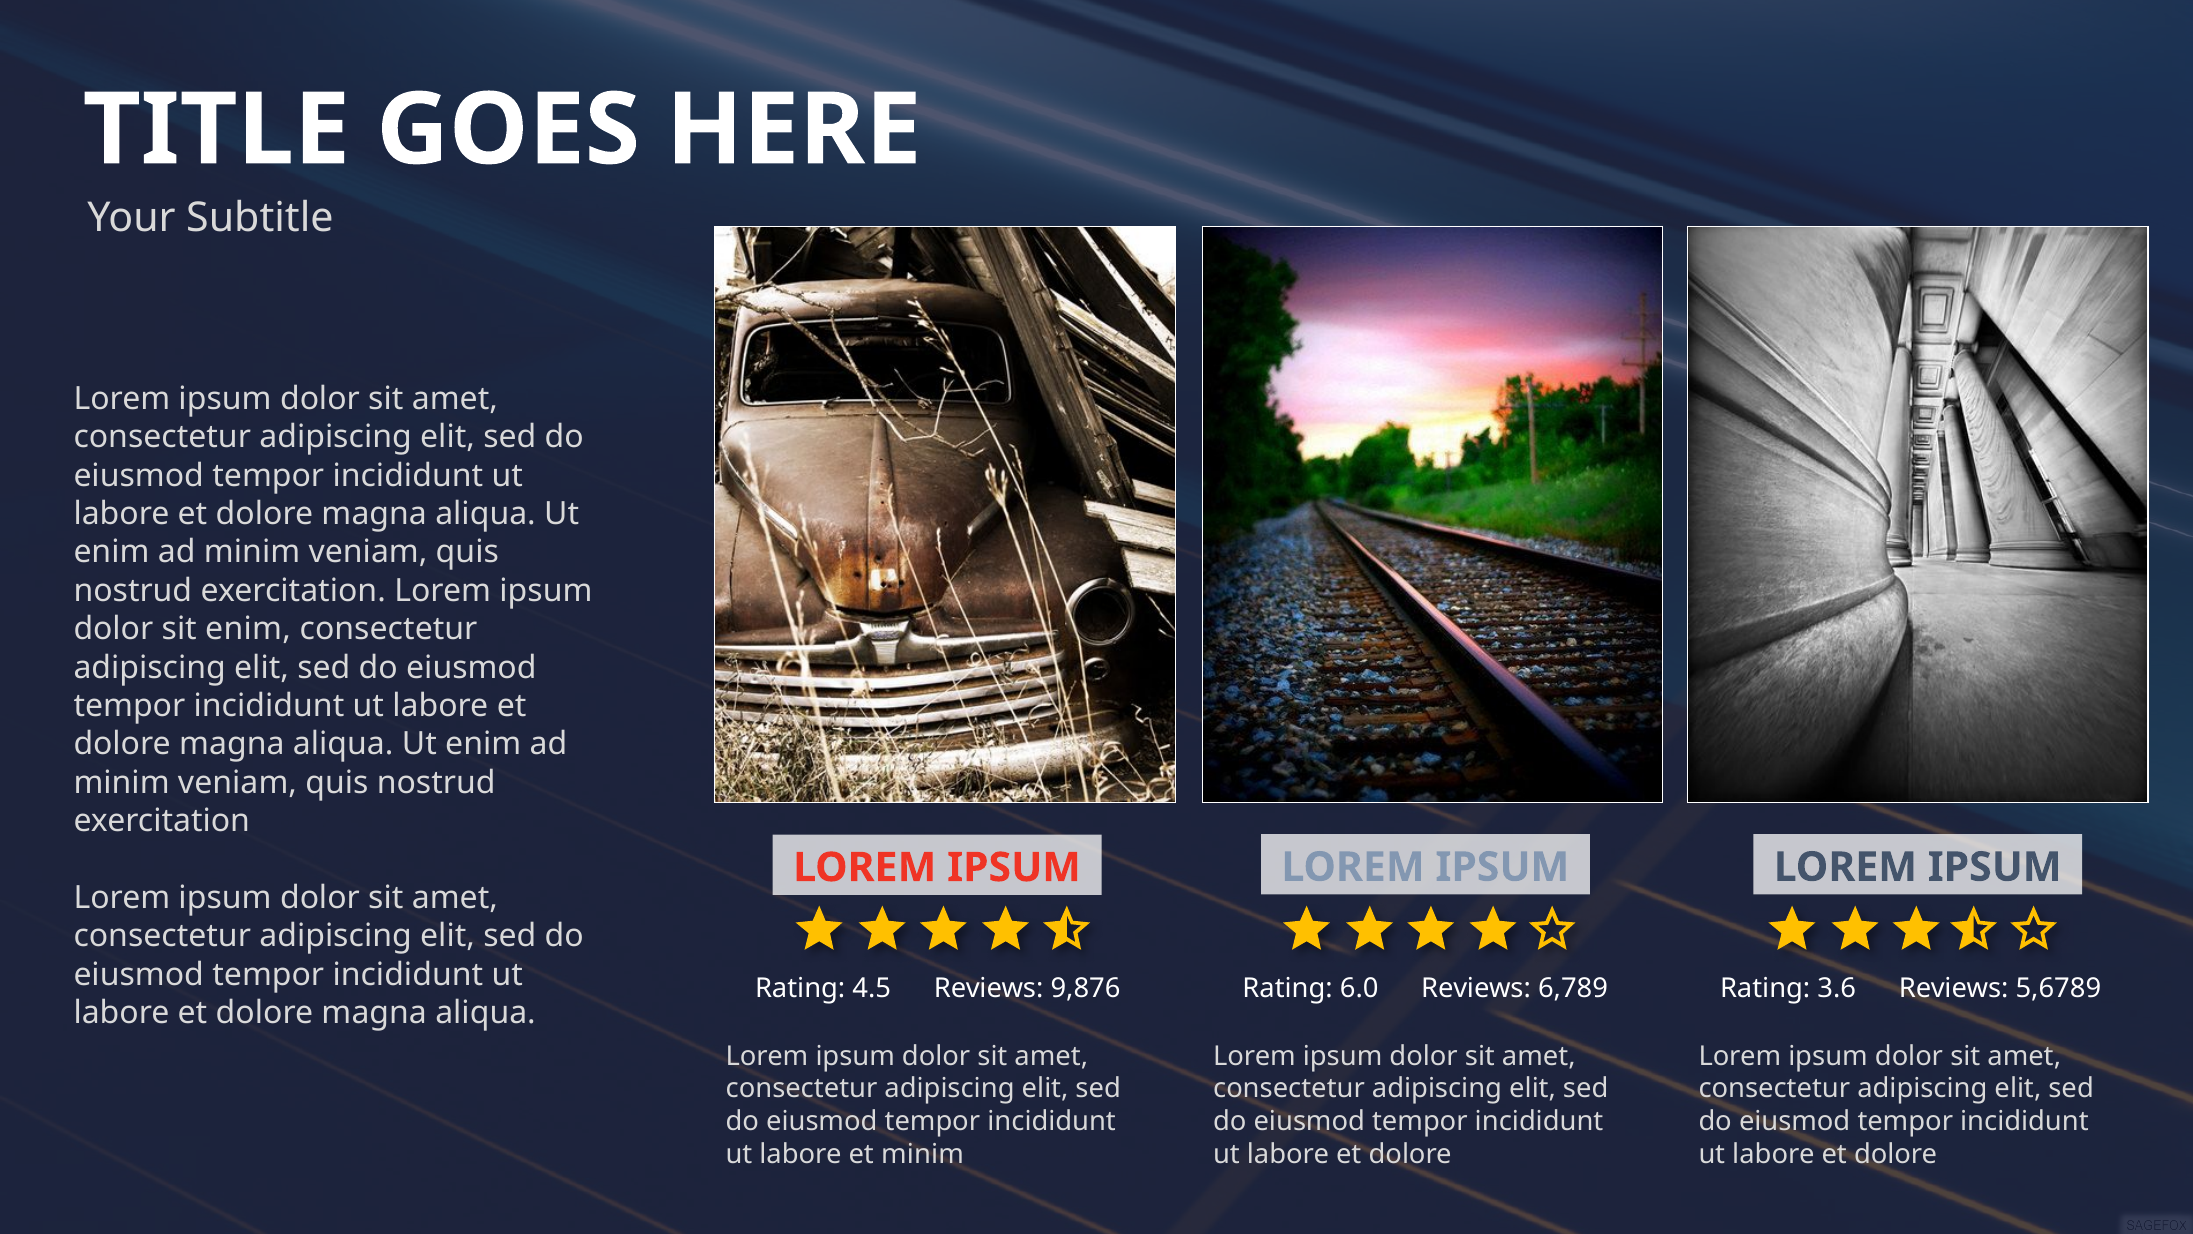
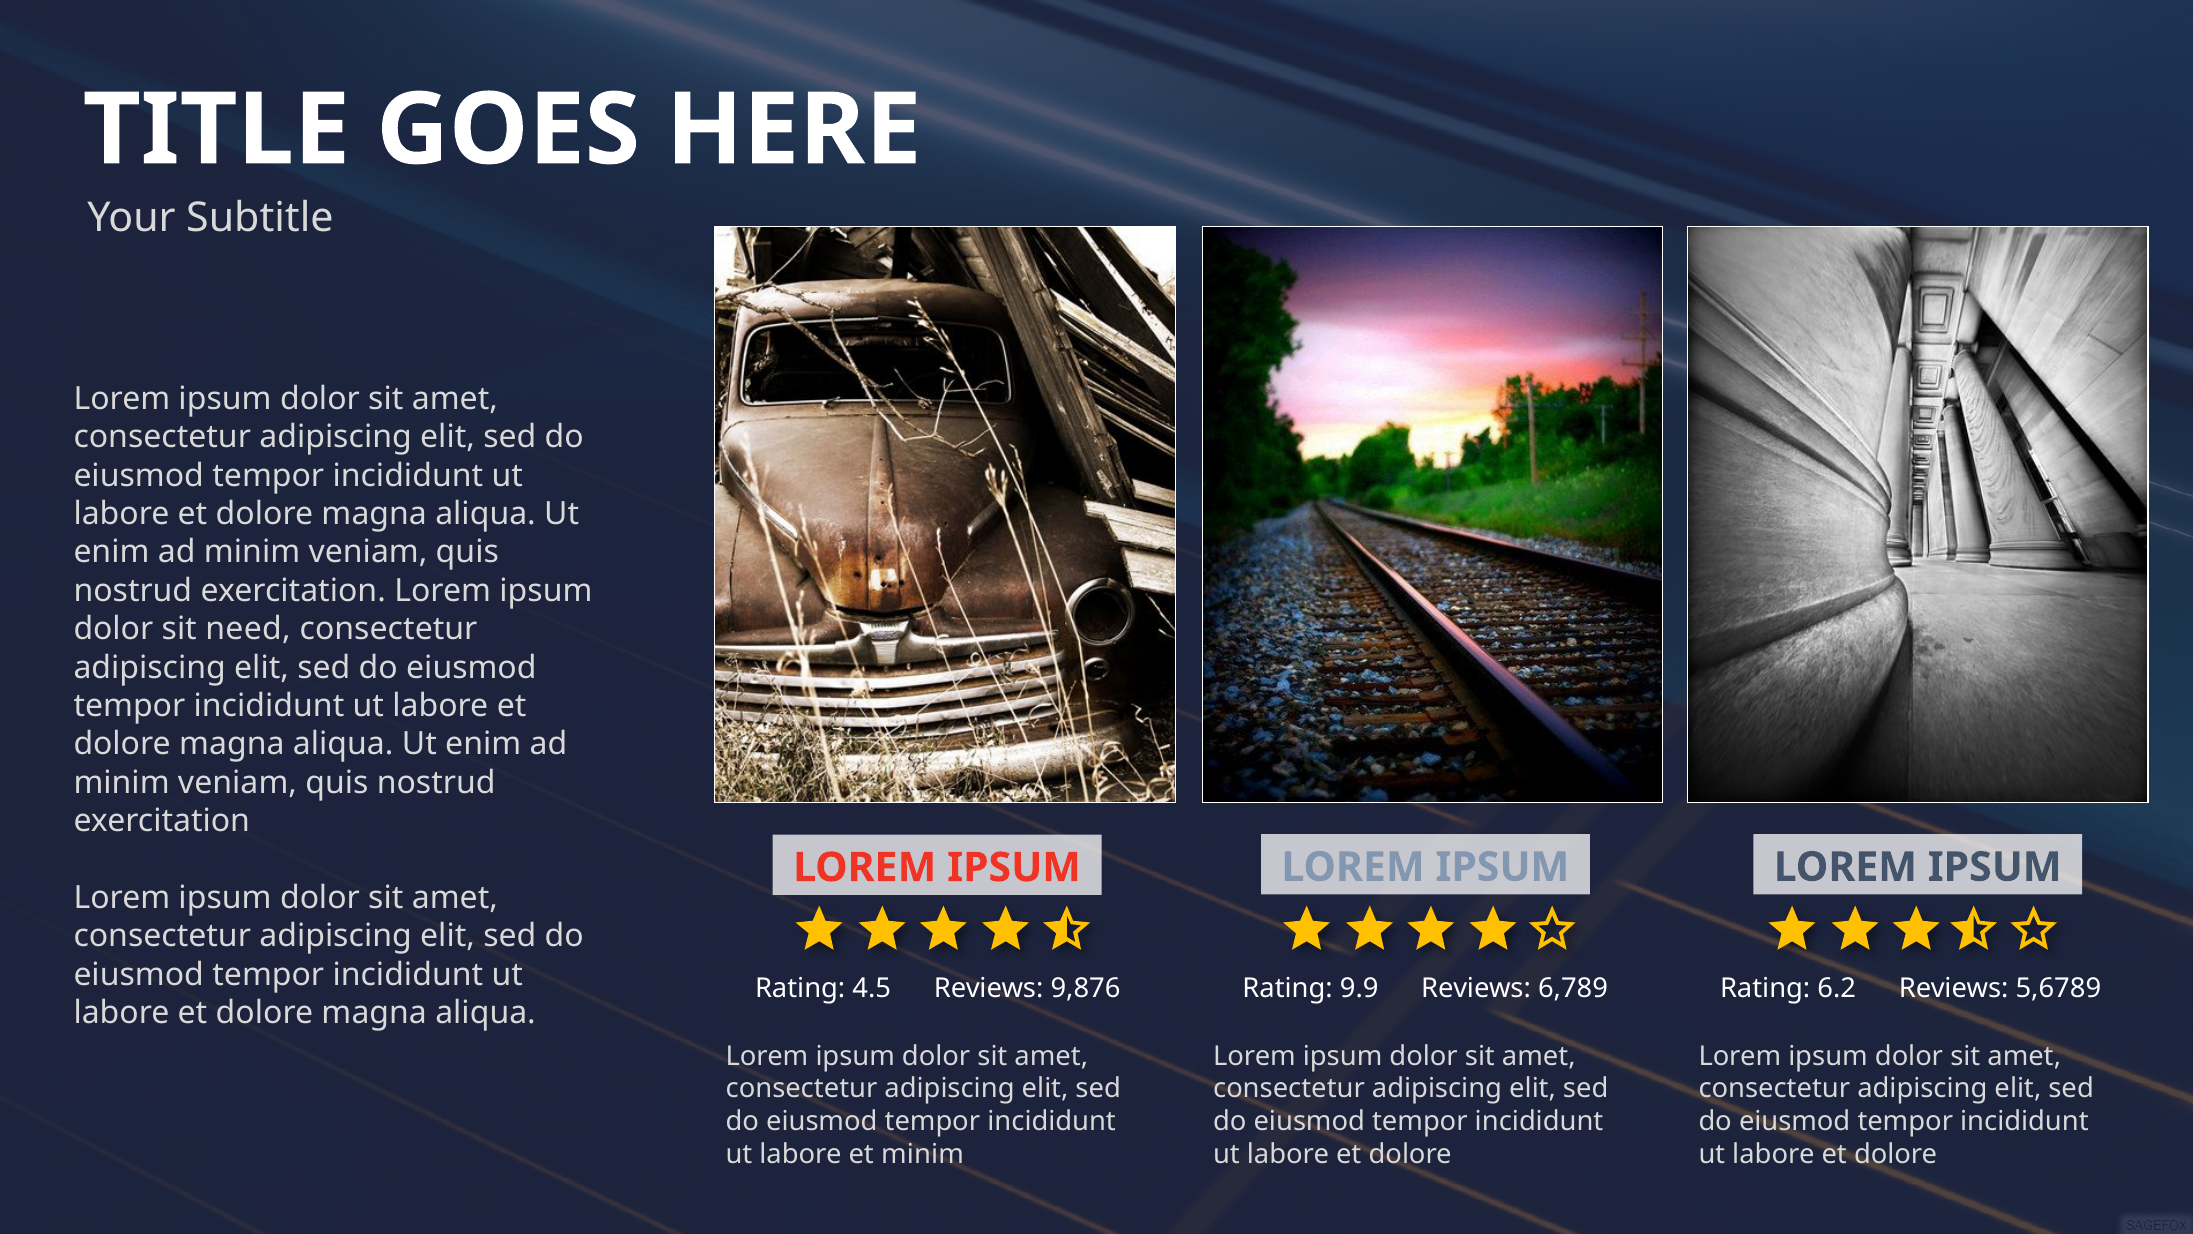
sit enim: enim -> need
6.0: 6.0 -> 9.9
3.6: 3.6 -> 6.2
